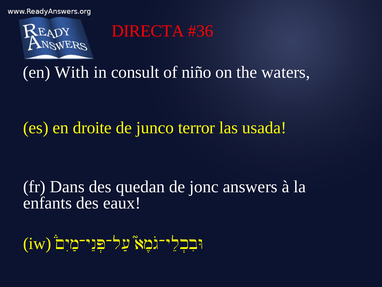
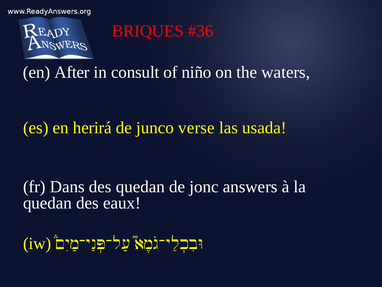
DIRECTA: DIRECTA -> BRIQUES
With: With -> After
droite: droite -> herirá
terror: terror -> verse
enfants at (47, 203): enfants -> quedan
